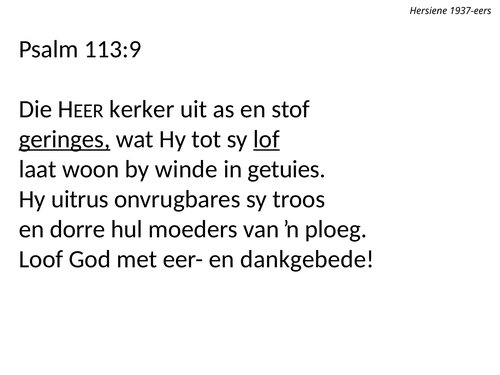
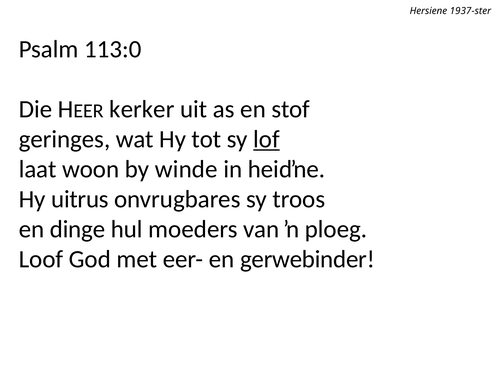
1937-eers: 1937-eers -> 1937-ster
113:9: 113:9 -> 113:0
geringes underline: present -> none
getuies: getuies -> heidŉe
dorre: dorre -> dinge
dankgebede: dankgebede -> gerwebinder
